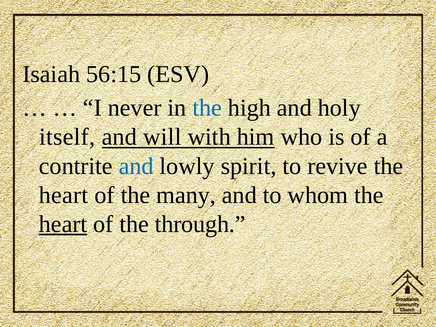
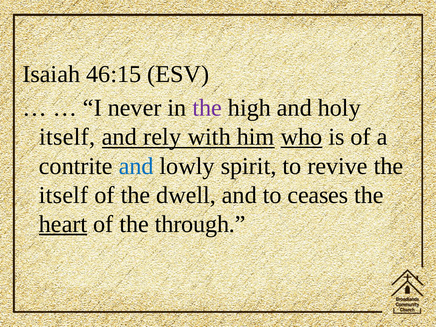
56:15: 56:15 -> 46:15
the at (207, 108) colour: blue -> purple
will: will -> rely
who underline: none -> present
heart at (64, 195): heart -> itself
many: many -> dwell
whom: whom -> ceases
